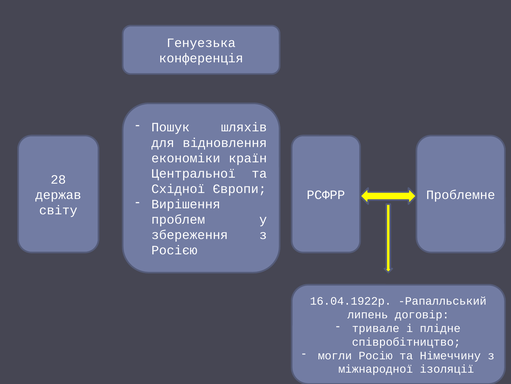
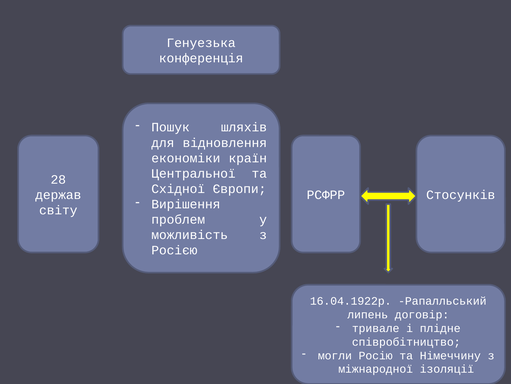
Проблемне: Проблемне -> Стосунків
збереження: збереження -> можливість
